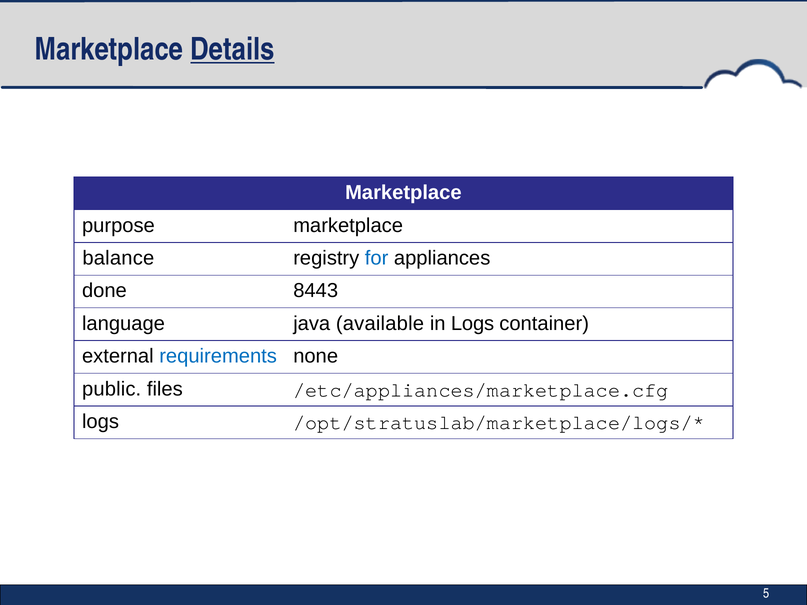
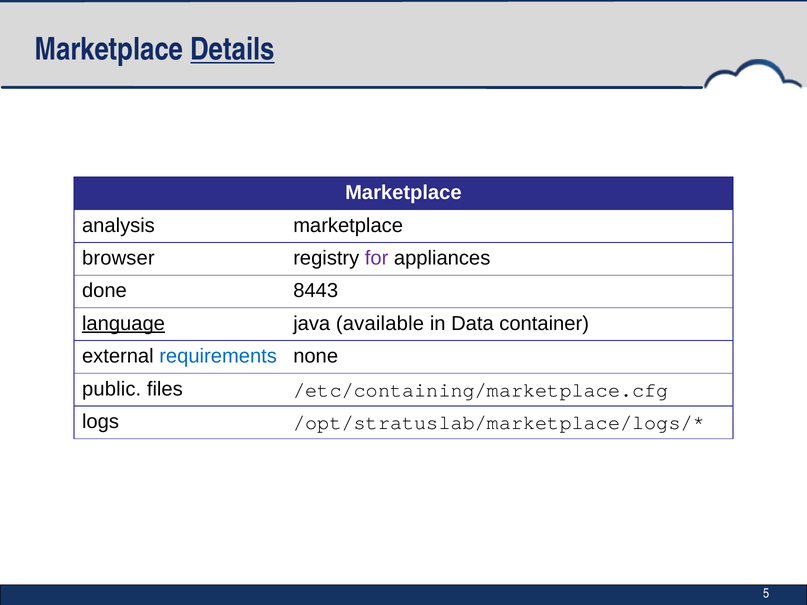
purpose: purpose -> analysis
balance: balance -> browser
for colour: blue -> purple
language underline: none -> present
in Logs: Logs -> Data
/etc/appliances/marketplace.cfg: /etc/appliances/marketplace.cfg -> /etc/containing/marketplace.cfg
